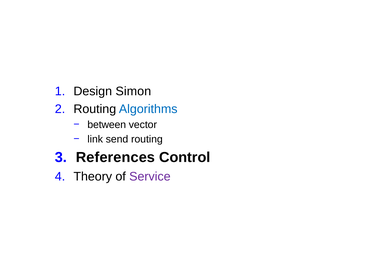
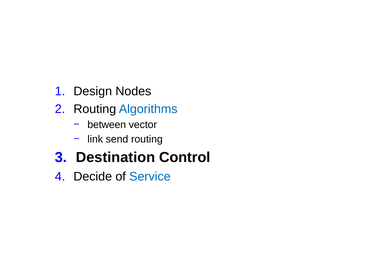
Simon: Simon -> Nodes
References: References -> Destination
Theory: Theory -> Decide
Service colour: purple -> blue
